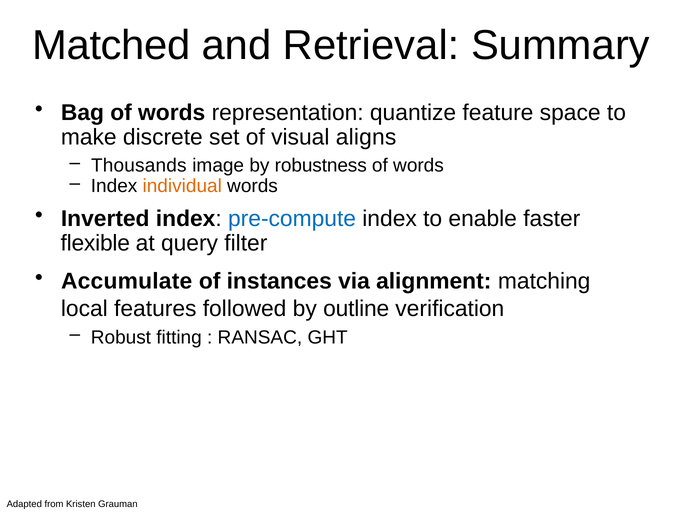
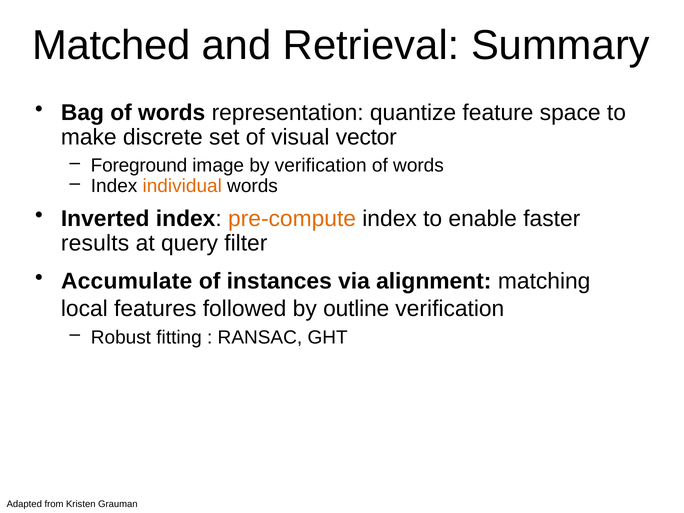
aligns: aligns -> vector
Thousands: Thousands -> Foreground
by robustness: robustness -> verification
pre-compute colour: blue -> orange
flexible: flexible -> results
